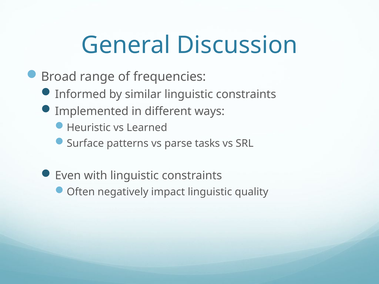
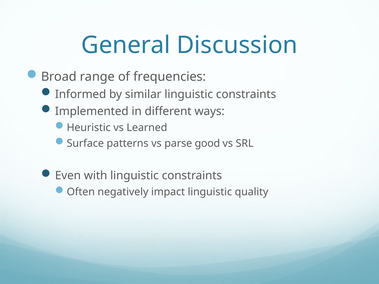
tasks: tasks -> good
